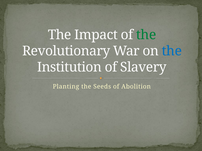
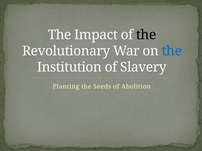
the at (146, 35) colour: green -> black
